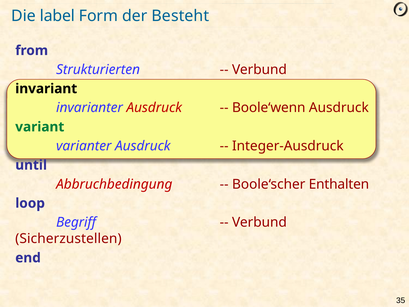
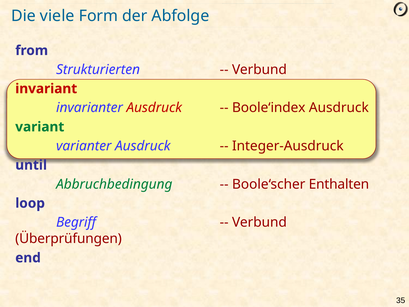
label: label -> viele
Besteht: Besteht -> Abfolge
invariant colour: black -> red
Boole‘wenn: Boole‘wenn -> Boole‘index
Abbruchbedingung colour: red -> green
Sicherzustellen: Sicherzustellen -> Überprüfungen
